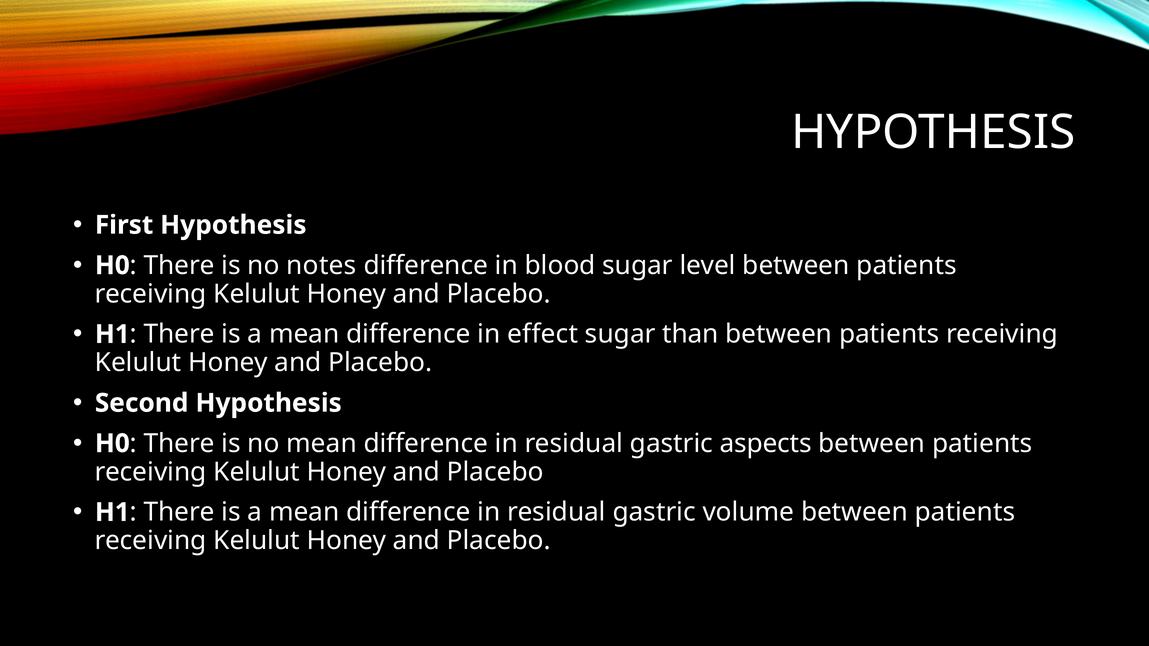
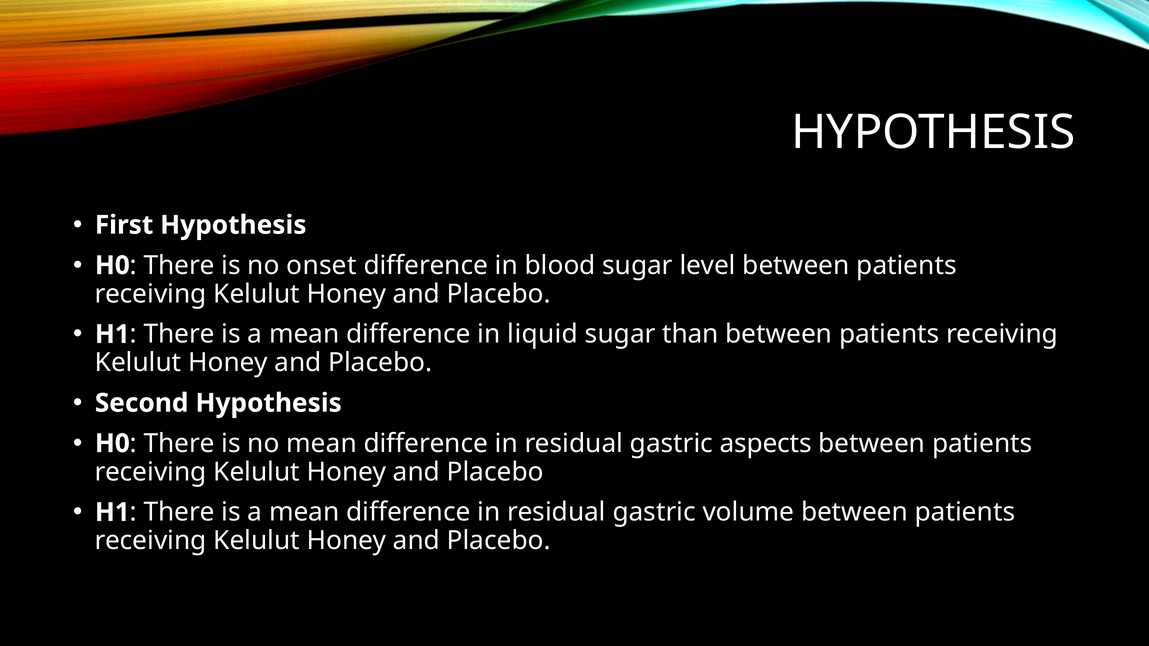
notes: notes -> onset
effect: effect -> liquid
